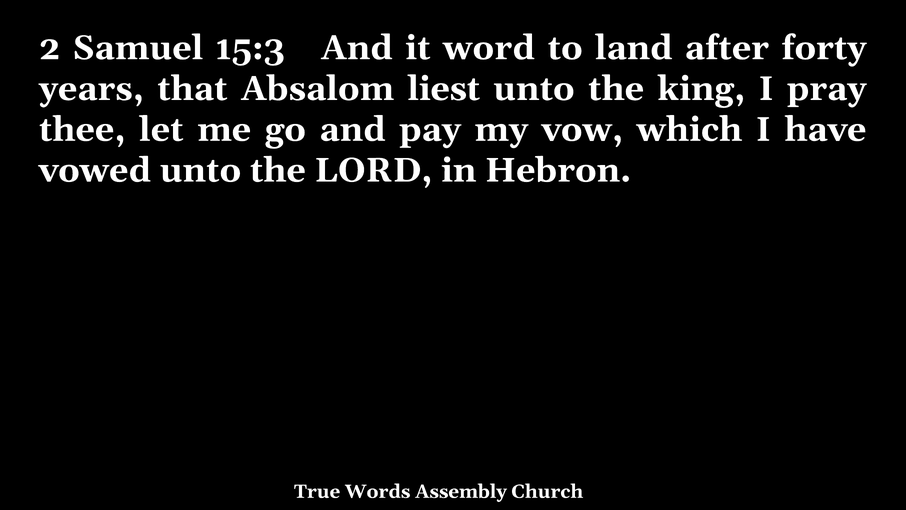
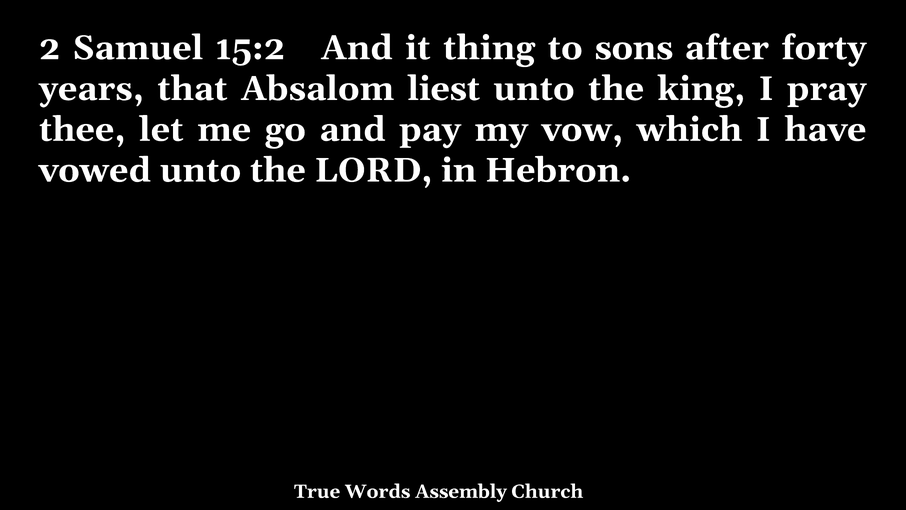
15:3: 15:3 -> 15:2
word: word -> thing
land: land -> sons
